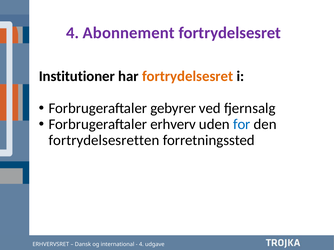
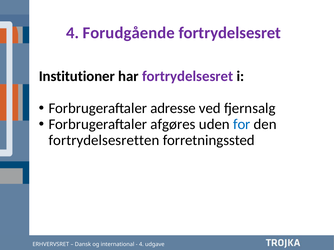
Abonnement: Abonnement -> Forudgående
fortrydelsesret at (188, 76) colour: orange -> purple
gebyrer: gebyrer -> adresse
erhverv: erhverv -> afgøres
